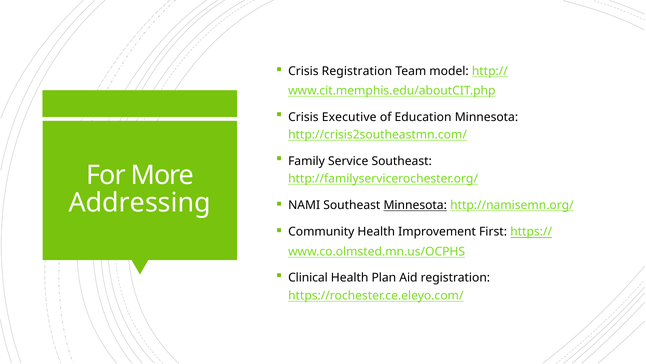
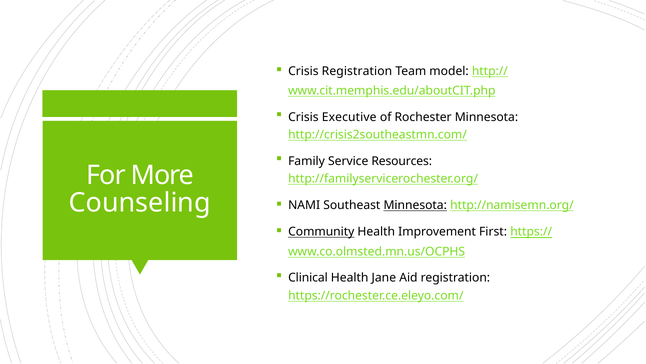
Education: Education -> Rochester
Service Southeast: Southeast -> Resources
Addressing: Addressing -> Counseling
Community underline: none -> present
Plan: Plan -> Jane
